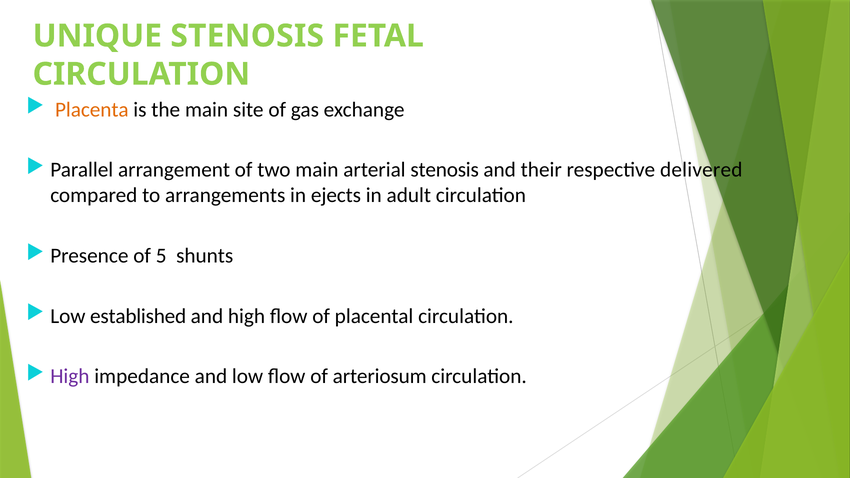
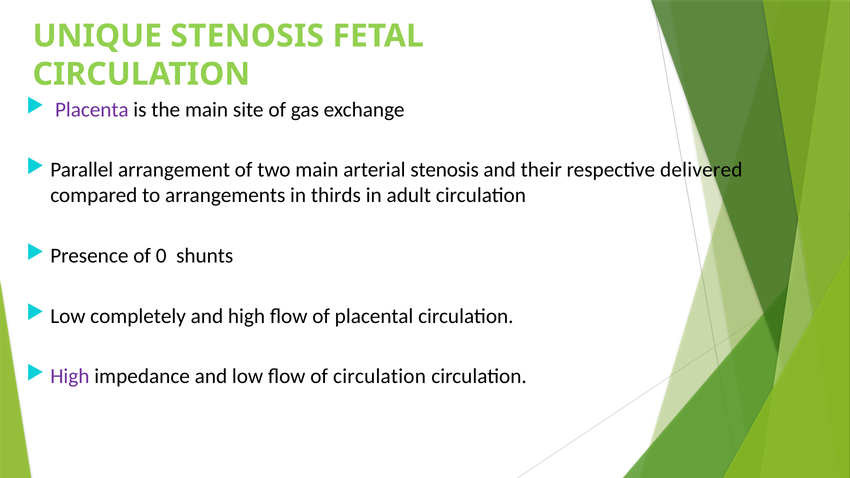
Placenta colour: orange -> purple
ejects: ejects -> thirds
5: 5 -> 0
established: established -> completely
of arteriosum: arteriosum -> circulation
